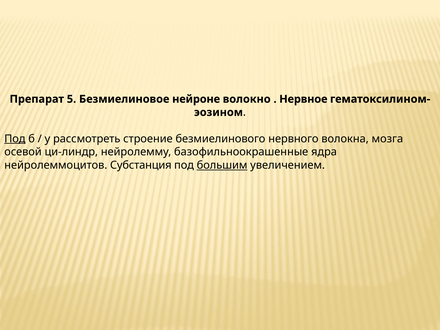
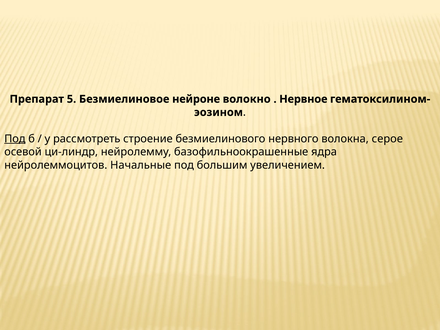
мозга: мозга -> серое
Субстанция: Субстанция -> Начальные
большим underline: present -> none
